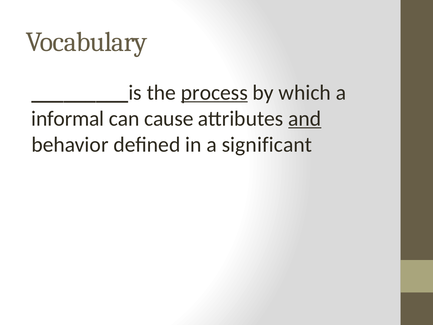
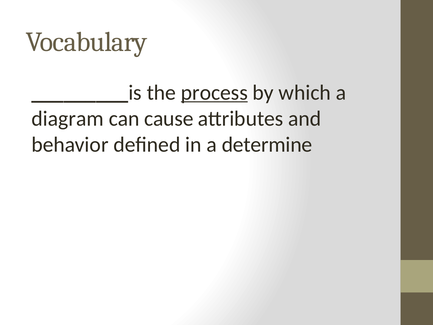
informal: informal -> diagram
and underline: present -> none
significant: significant -> determine
